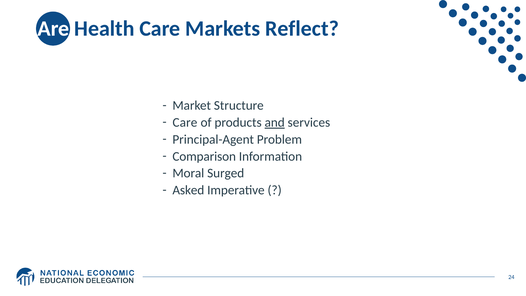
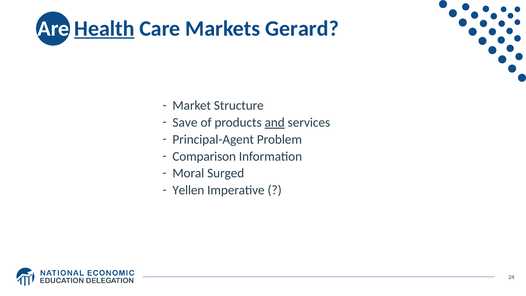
Health underline: none -> present
Reflect: Reflect -> Gerard
Care at (185, 122): Care -> Save
Asked: Asked -> Yellen
